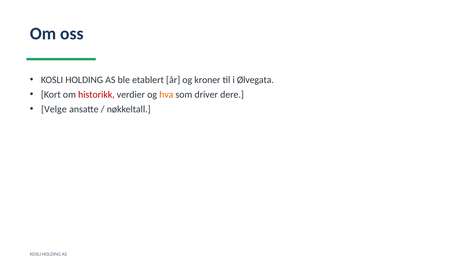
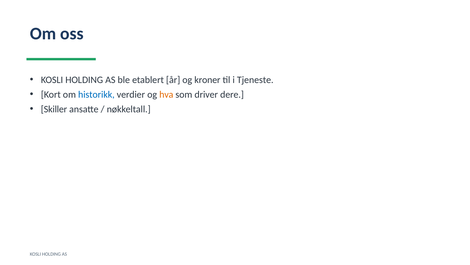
Ølvegata: Ølvegata -> Tjeneste
historikk colour: red -> blue
Velge: Velge -> Skiller
